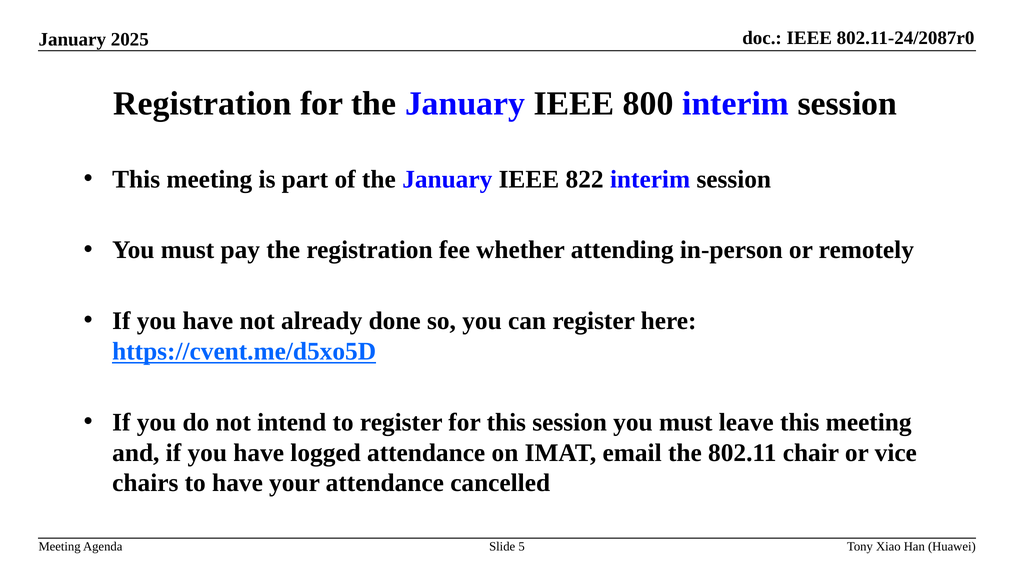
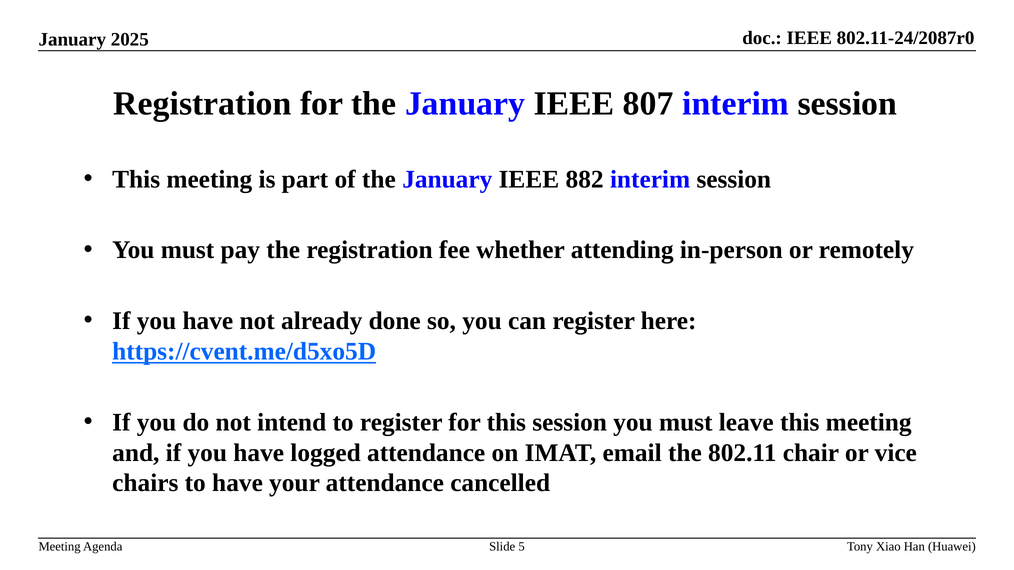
800: 800 -> 807
822: 822 -> 882
